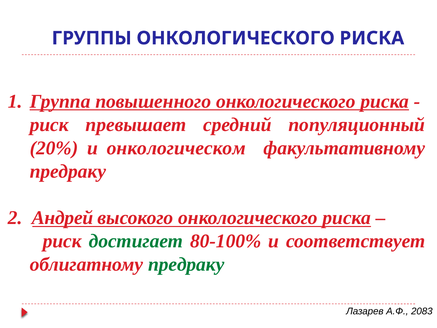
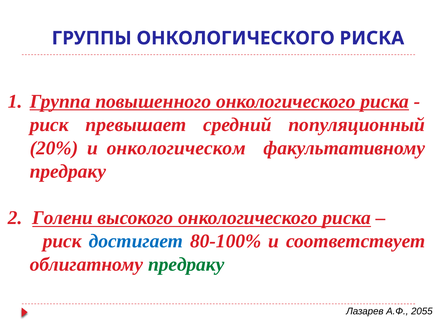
Андрей: Андрей -> Голени
достигает colour: green -> blue
2083: 2083 -> 2055
